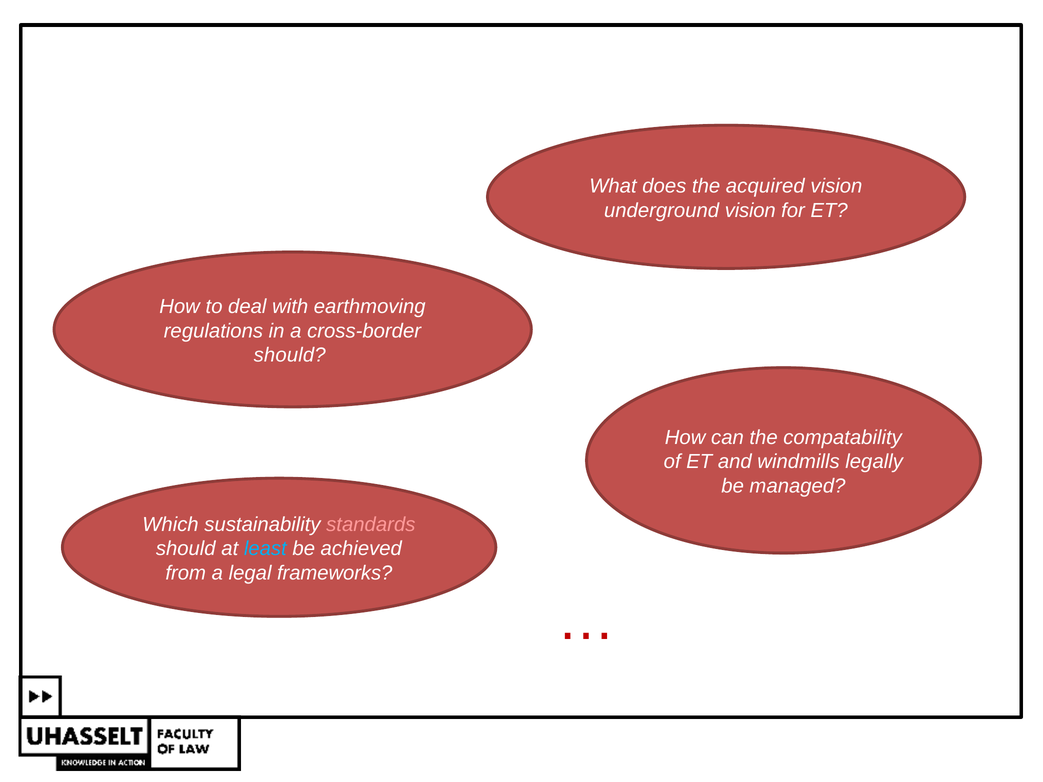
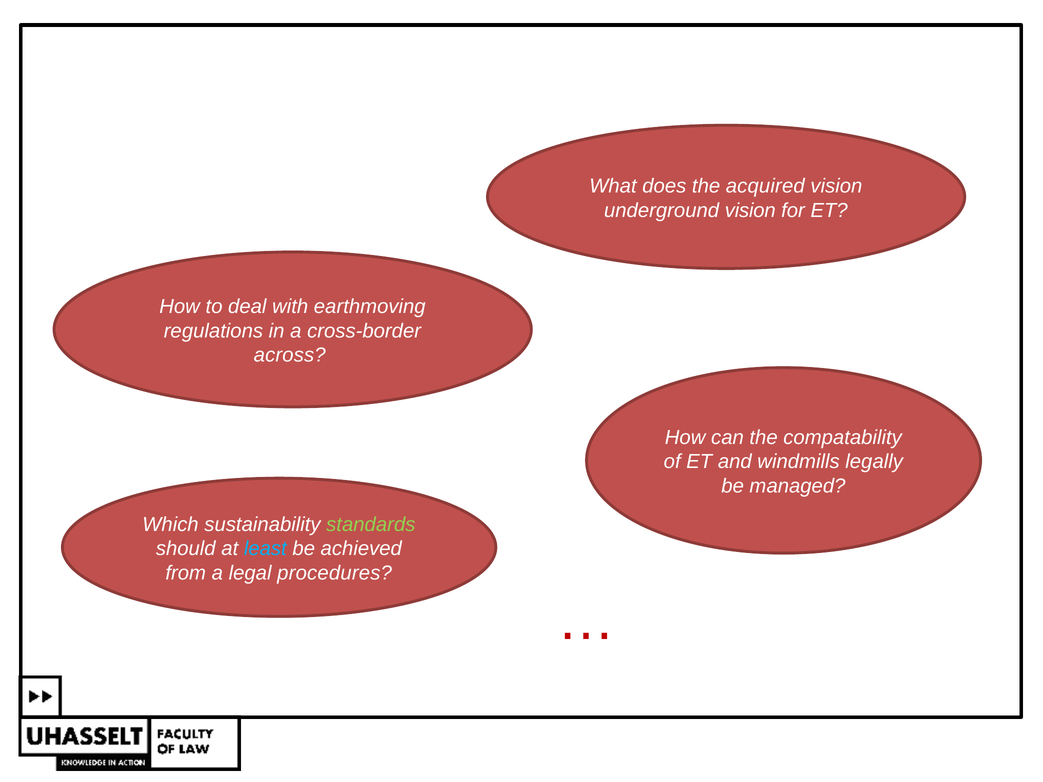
should at (290, 355): should -> across
standards colour: pink -> light green
frameworks: frameworks -> procedures
